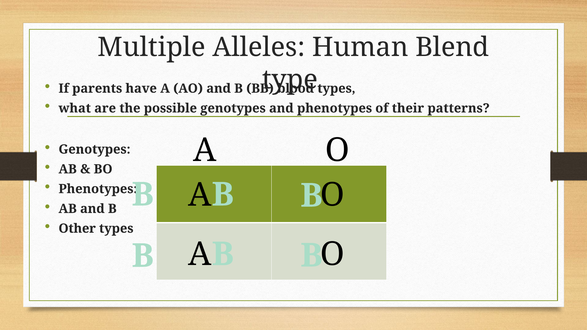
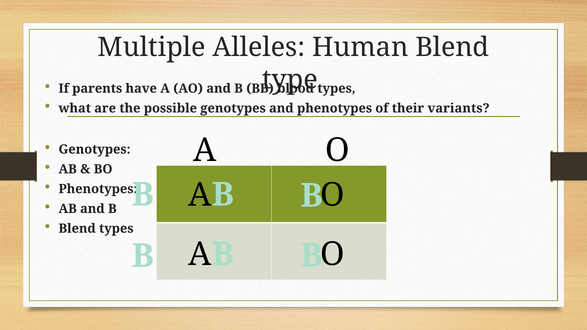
patterns: patterns -> variants
Other at (77, 229): Other -> Blend
